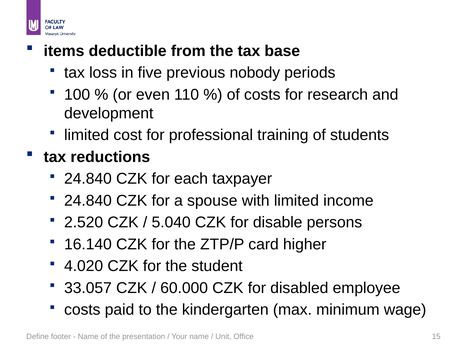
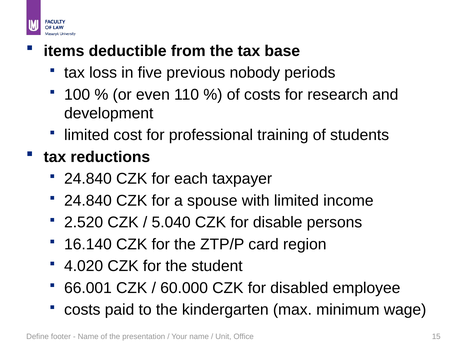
higher: higher -> region
33.057: 33.057 -> 66.001
